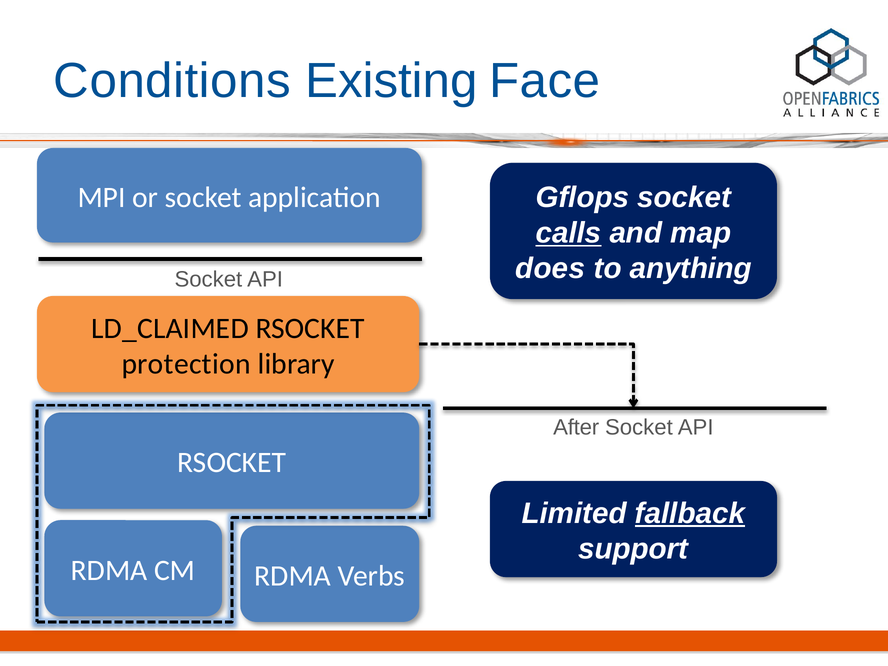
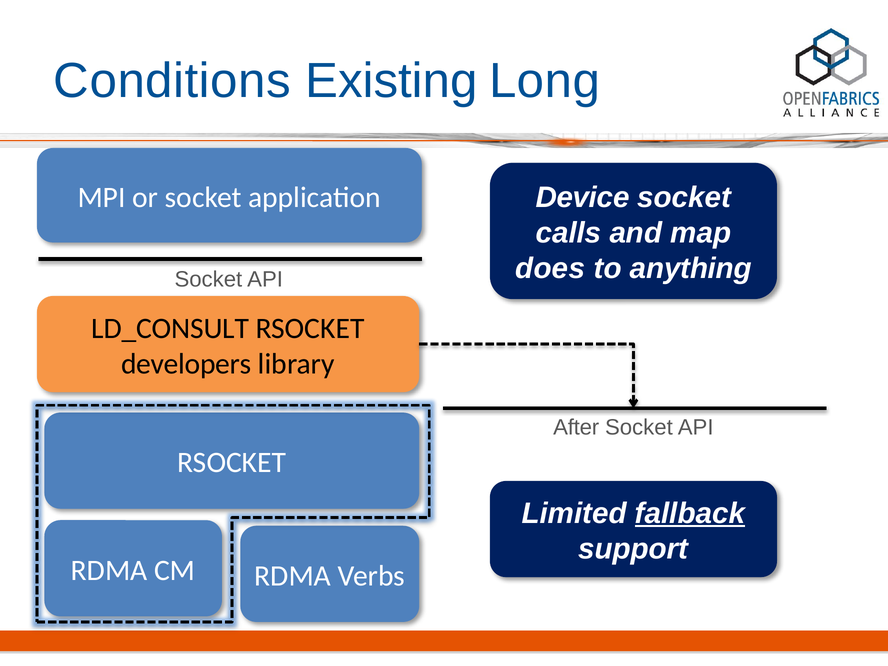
Face: Face -> Long
Gflops: Gflops -> Device
calls underline: present -> none
LD_CLAIMED: LD_CLAIMED -> LD_CONSULT
protection: protection -> developers
